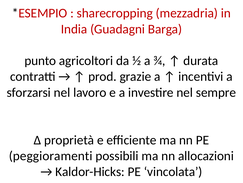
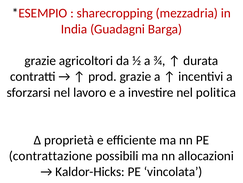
punto at (40, 61): punto -> grazie
sempre: sempre -> politica
peggioramenti: peggioramenti -> contrattazione
